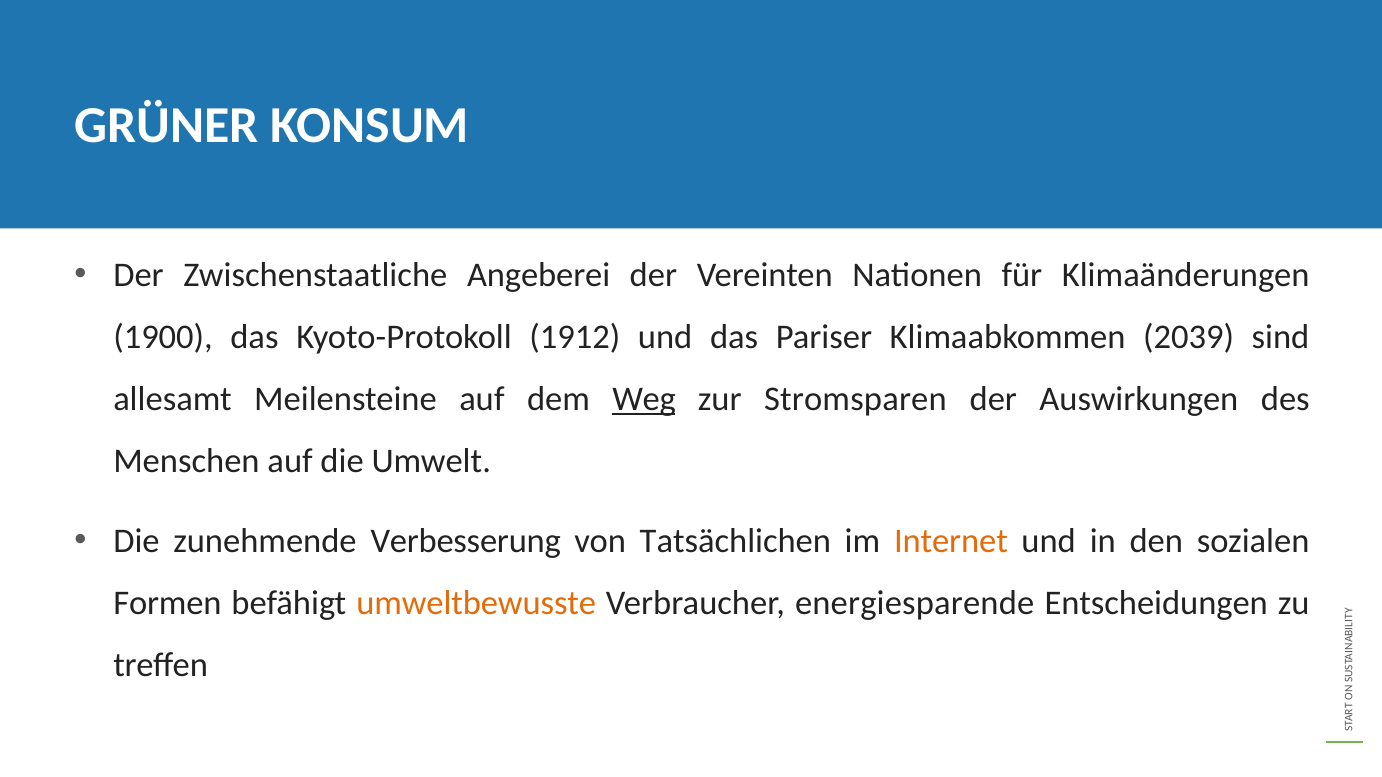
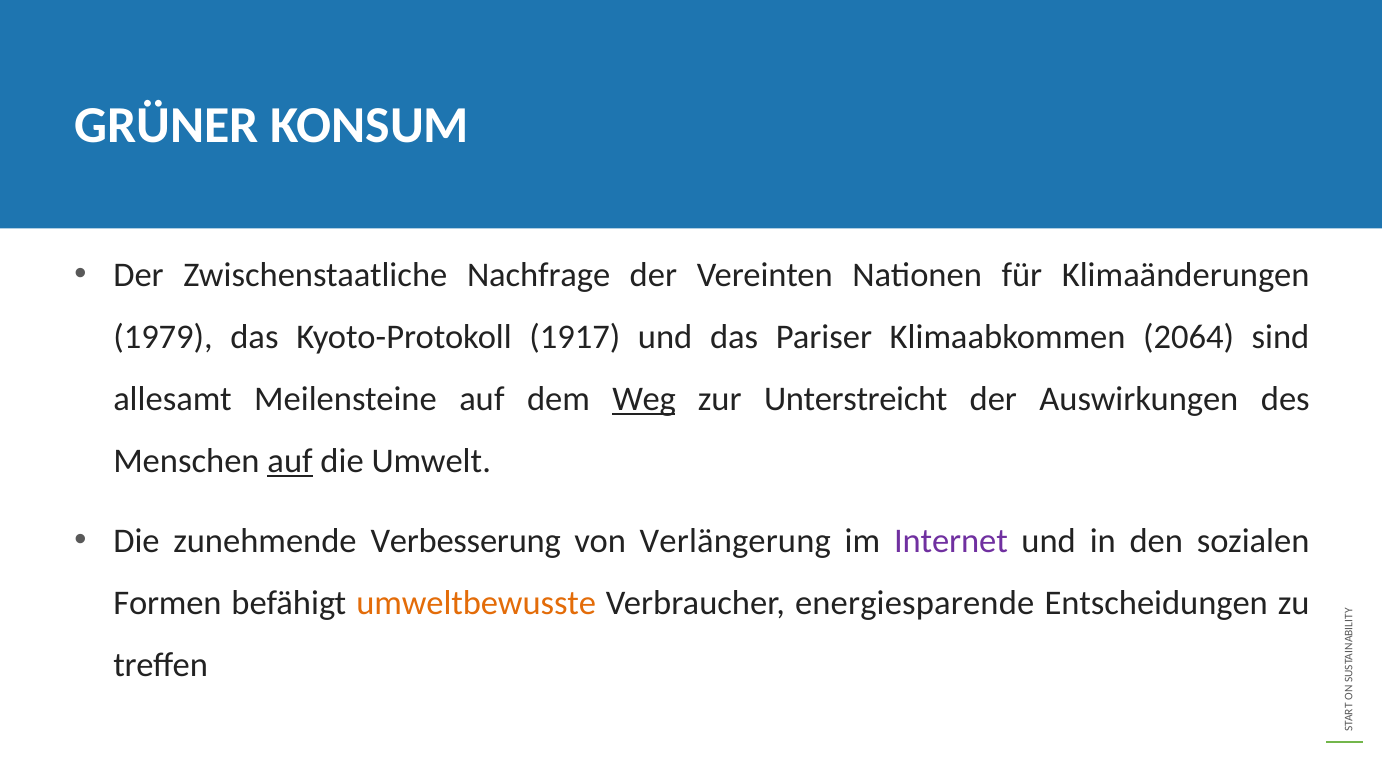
Angeberei: Angeberei -> Nachfrage
1900: 1900 -> 1979
1912: 1912 -> 1917
2039: 2039 -> 2064
Stromsparen: Stromsparen -> Unterstreicht
auf at (290, 462) underline: none -> present
Tatsächlichen: Tatsächlichen -> Verlängerung
Internet colour: orange -> purple
